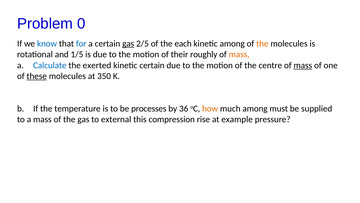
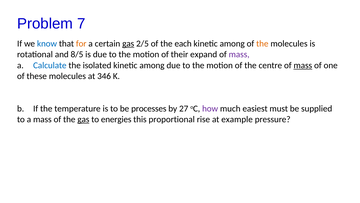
0: 0 -> 7
for colour: blue -> orange
1/5: 1/5 -> 8/5
roughly: roughly -> expand
mass at (239, 54) colour: orange -> purple
exerted: exerted -> isolated
certain at (152, 65): certain -> among
these underline: present -> none
350: 350 -> 346
36: 36 -> 27
how colour: orange -> purple
much among: among -> easiest
gas at (83, 119) underline: none -> present
external: external -> energies
compression: compression -> proportional
